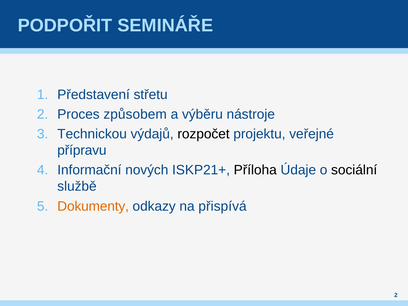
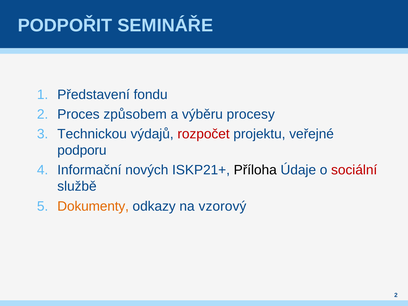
střetu: střetu -> fondu
nástroje: nástroje -> procesy
rozpočet colour: black -> red
přípravu: přípravu -> podporu
sociální colour: black -> red
přispívá: přispívá -> vzorový
